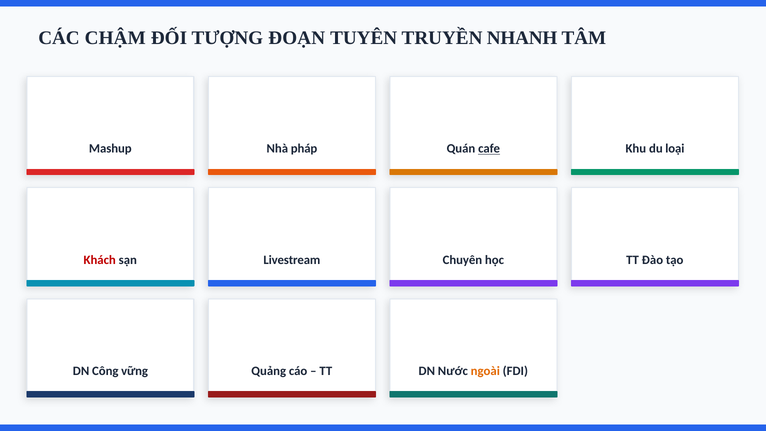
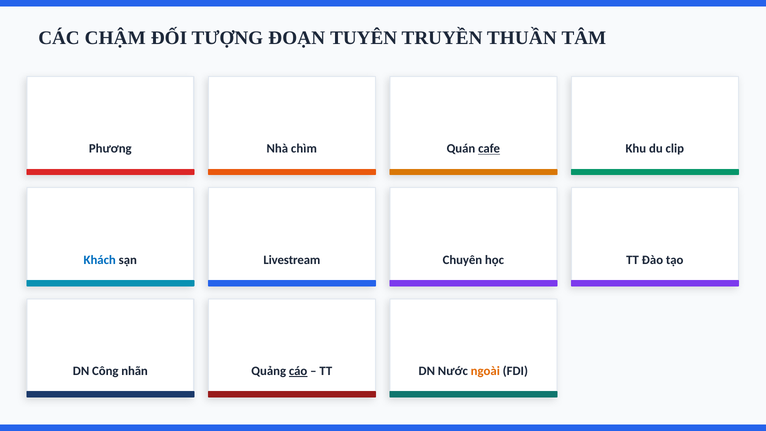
NHANH: NHANH -> THUẦN
Mashup: Mashup -> Phương
pháp: pháp -> chìm
loại: loại -> clip
Khách colour: red -> blue
vững: vững -> nhãn
cáo underline: none -> present
